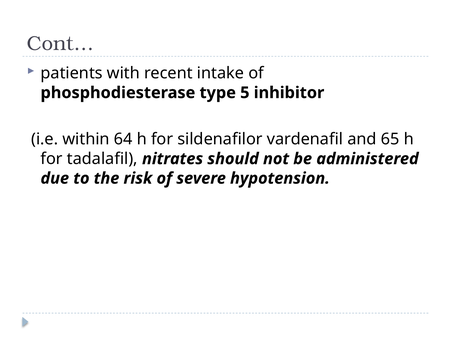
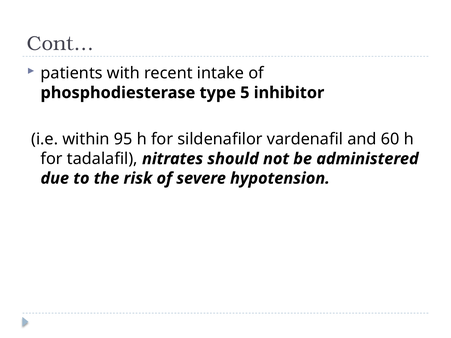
64: 64 -> 95
65: 65 -> 60
